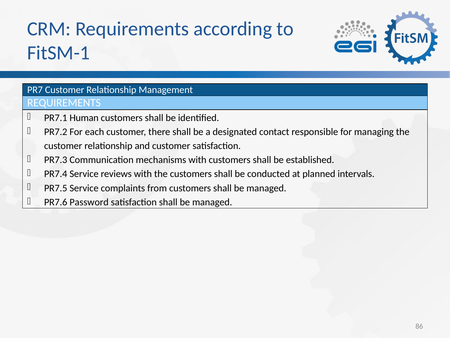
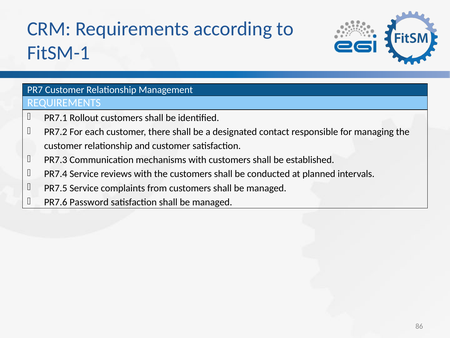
Human: Human -> Rollout
